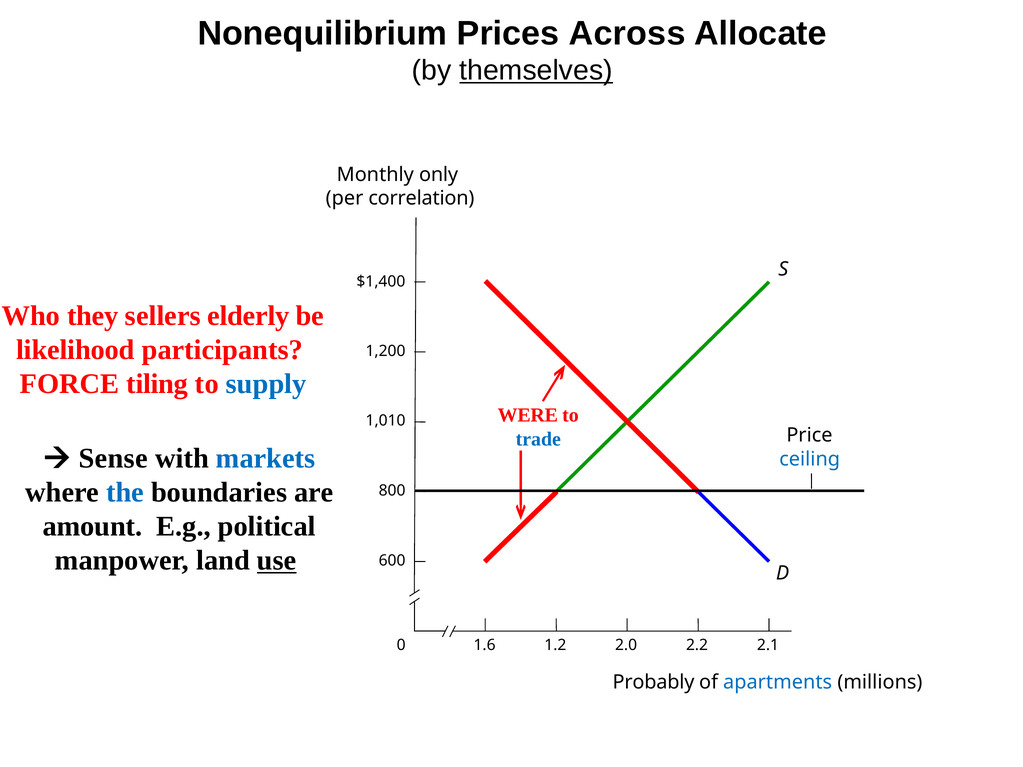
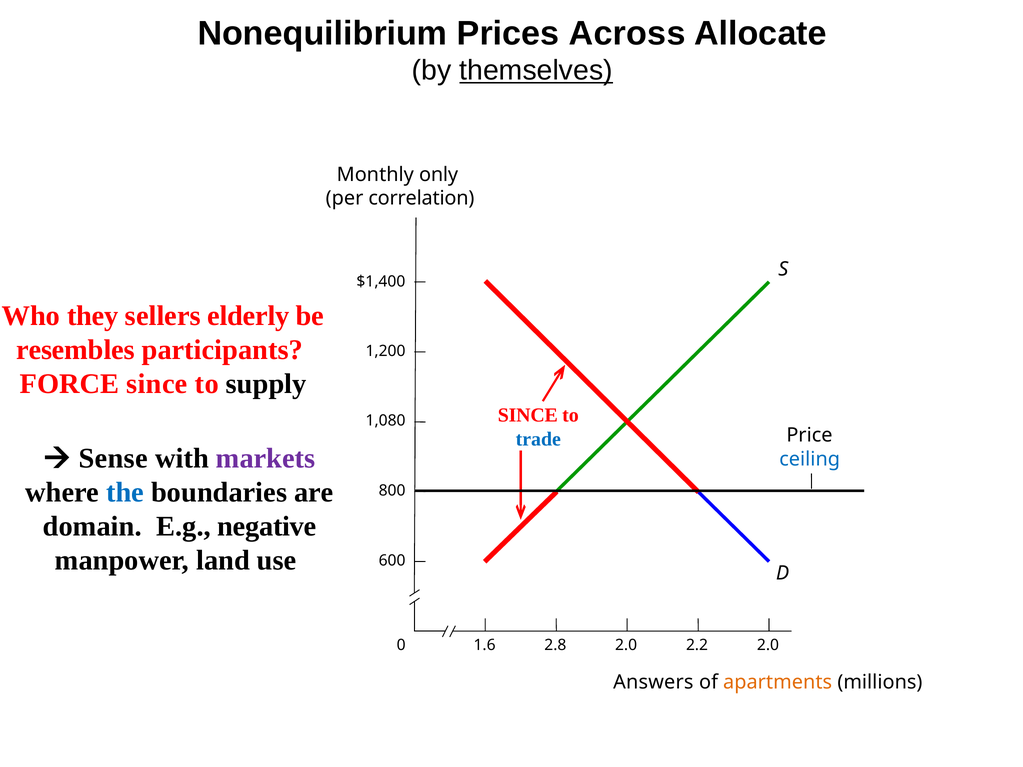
likelihood: likelihood -> resembles
FORCE tiling: tiling -> since
supply colour: blue -> black
WERE at (528, 416): WERE -> SINCE
1,010: 1,010 -> 1,080
markets colour: blue -> purple
amount: amount -> domain
political: political -> negative
use underline: present -> none
1.2: 1.2 -> 2.8
2.2 2.1: 2.1 -> 2.0
Probably: Probably -> Answers
apartments colour: blue -> orange
